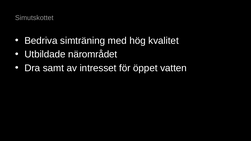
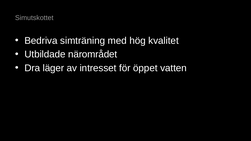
samt: samt -> läger
